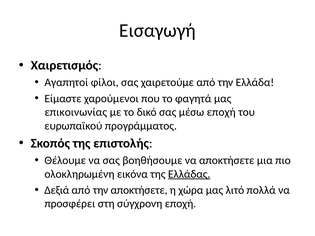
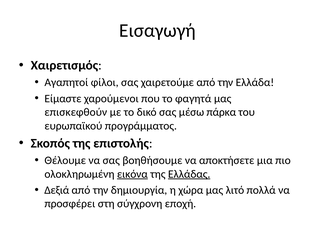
επικοινωνίας: επικοινωνίας -> επισκεφθούν
μέσω εποχή: εποχή -> πάρκα
εικόνα underline: none -> present
την αποκτήσετε: αποκτήσετε -> δημιουργία
